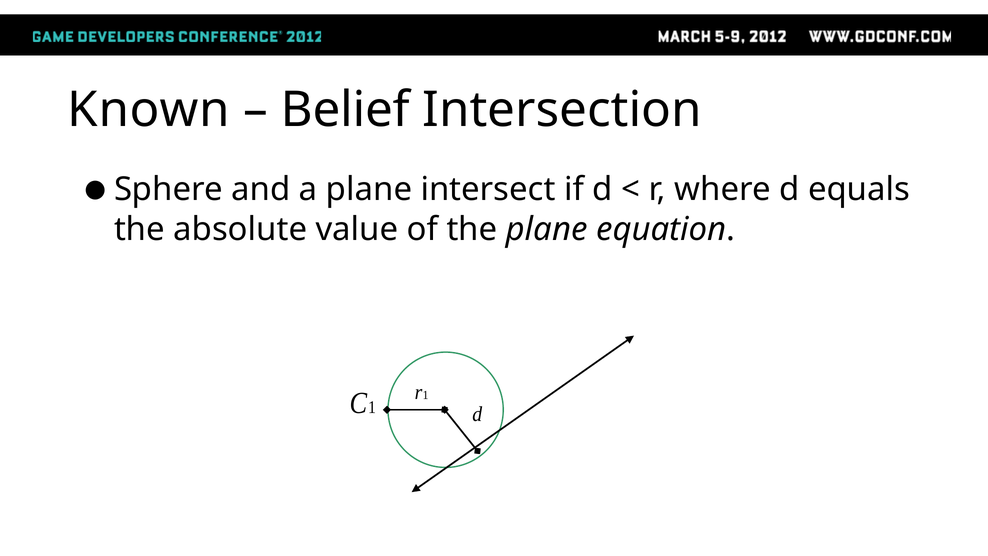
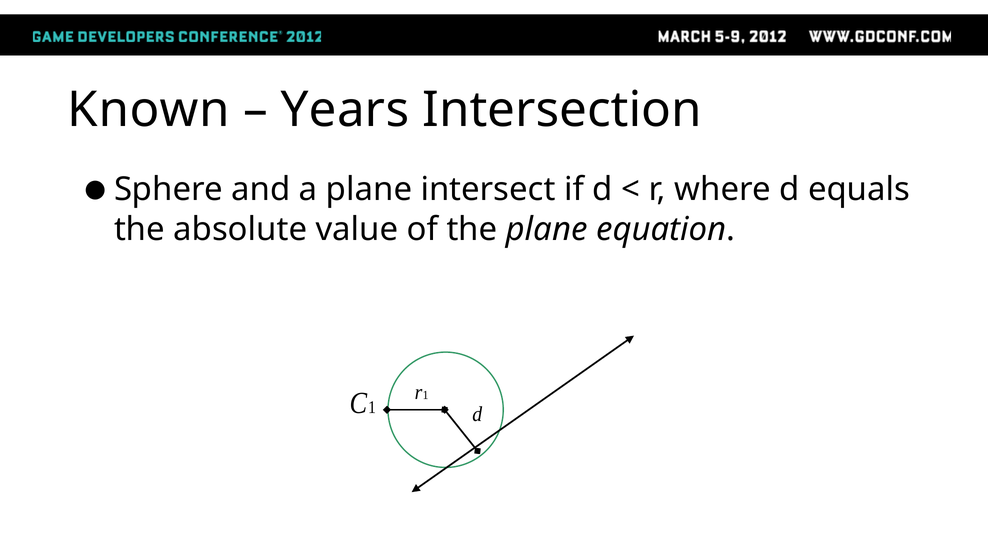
Belief: Belief -> Years
